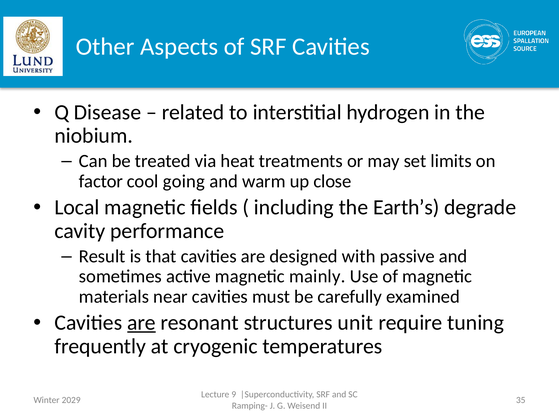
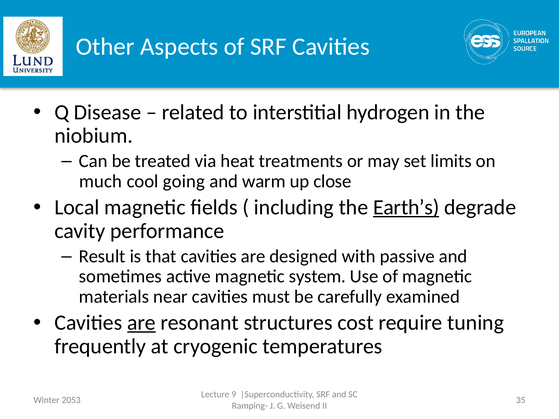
factor: factor -> much
Earth’s underline: none -> present
mainly: mainly -> system
unit: unit -> cost
2029: 2029 -> 2053
